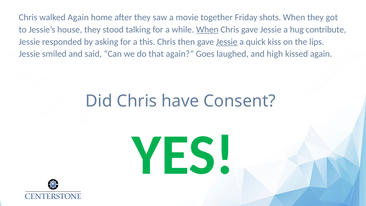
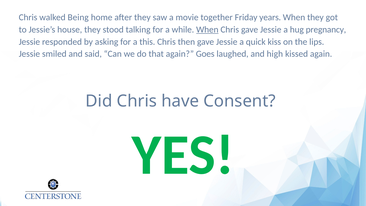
walked Again: Again -> Being
shots: shots -> years
contribute: contribute -> pregnancy
Jessie at (227, 42) underline: present -> none
